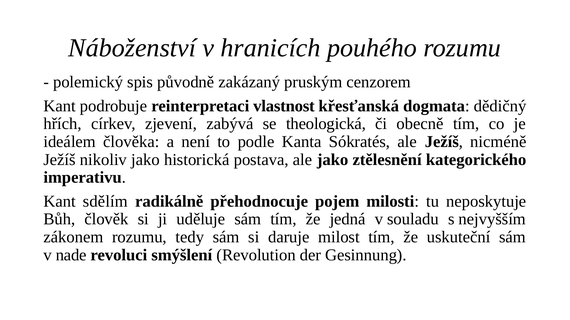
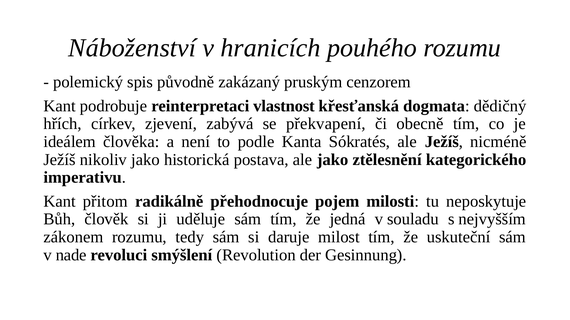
theologická: theologická -> překvapení
sdělím: sdělím -> přitom
